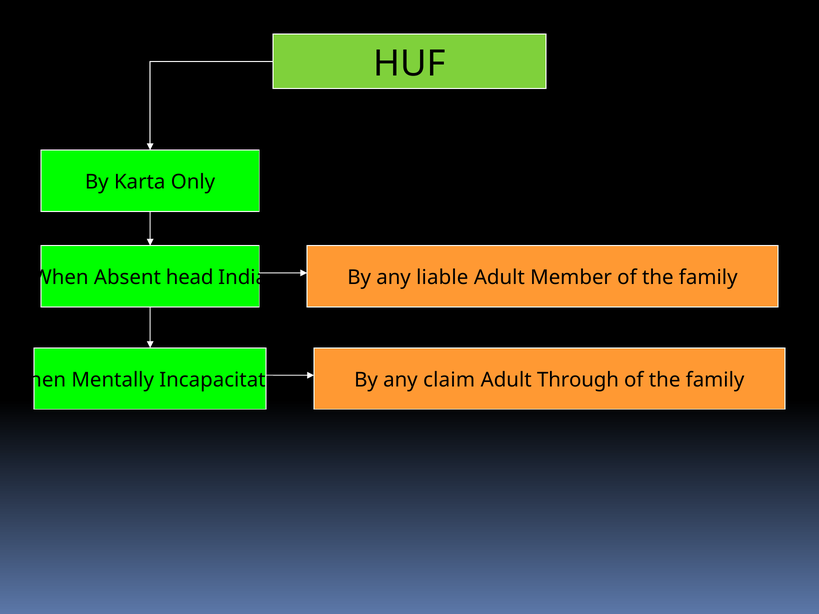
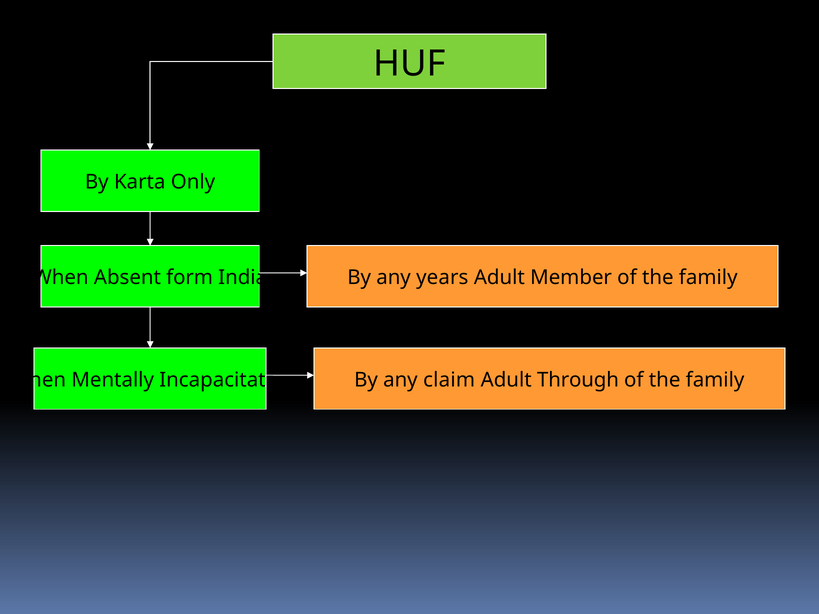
head: head -> form
liable: liable -> years
